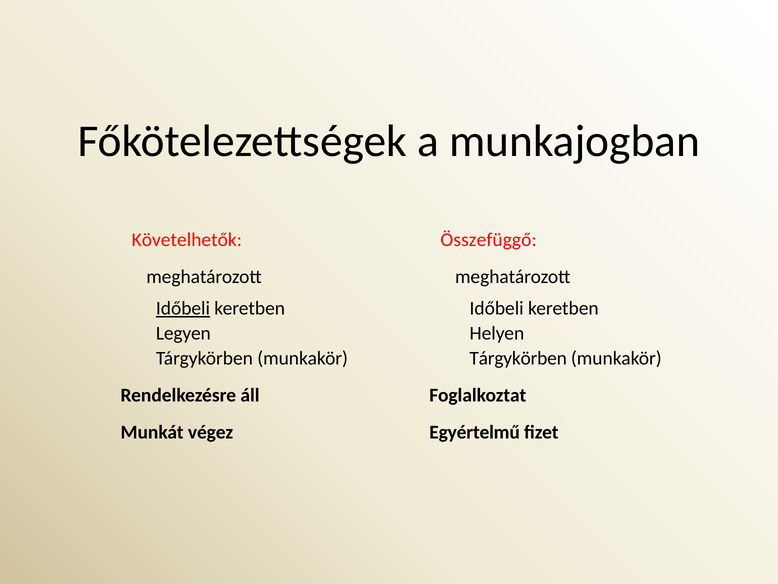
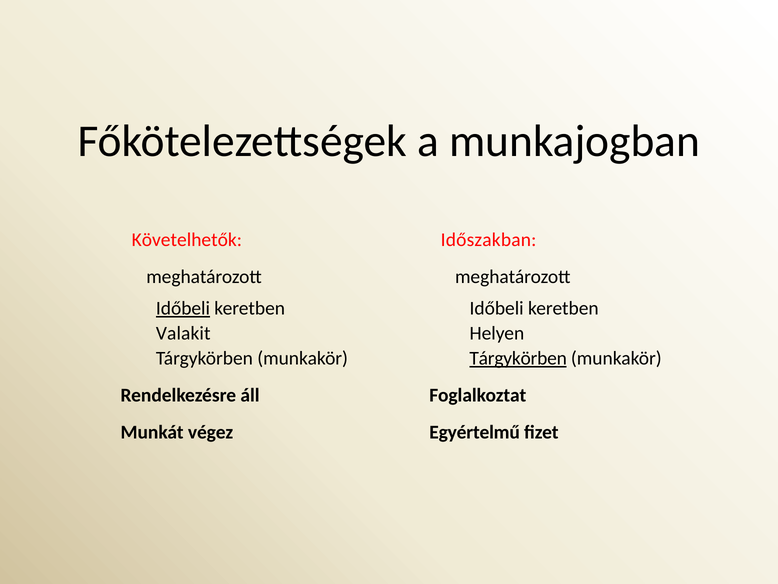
Összefüggő: Összefüggő -> Időszakban
Legyen: Legyen -> Valakit
Tárgykörben at (518, 358) underline: none -> present
